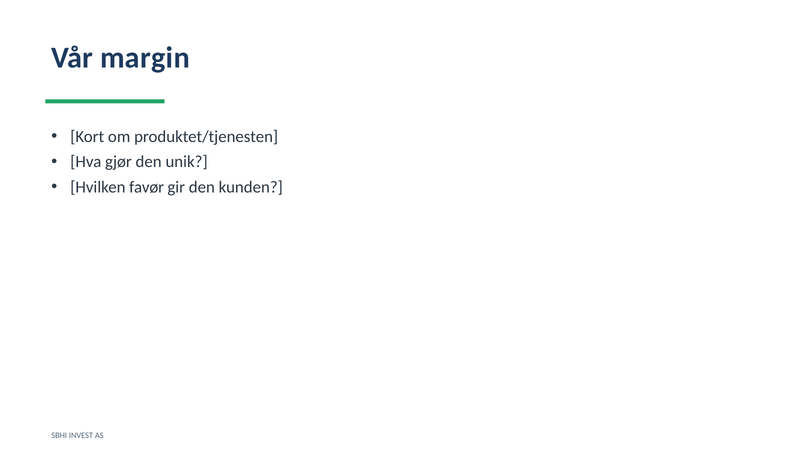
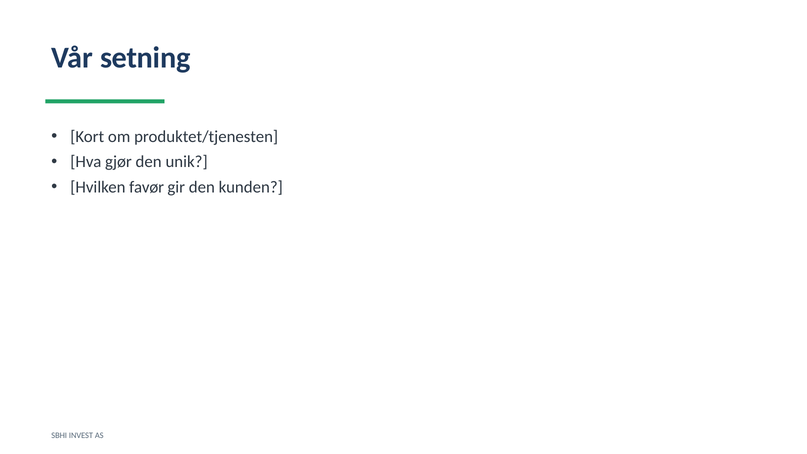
margin: margin -> setning
